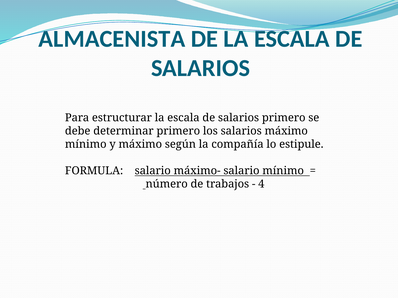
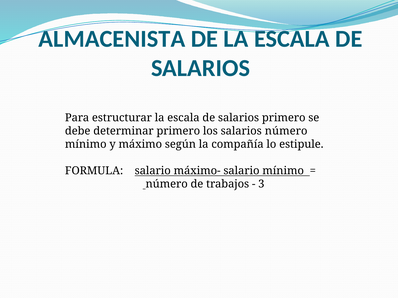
salarios máximo: máximo -> número
4: 4 -> 3
